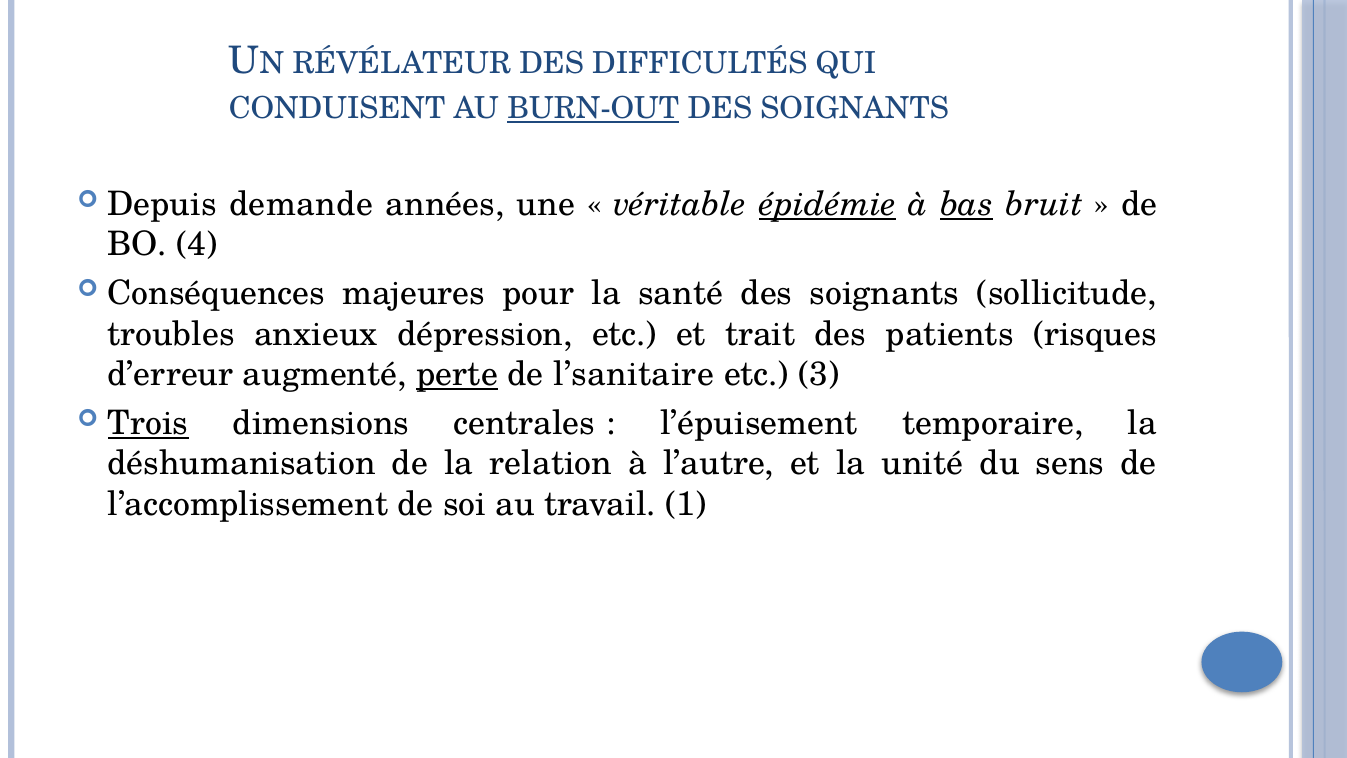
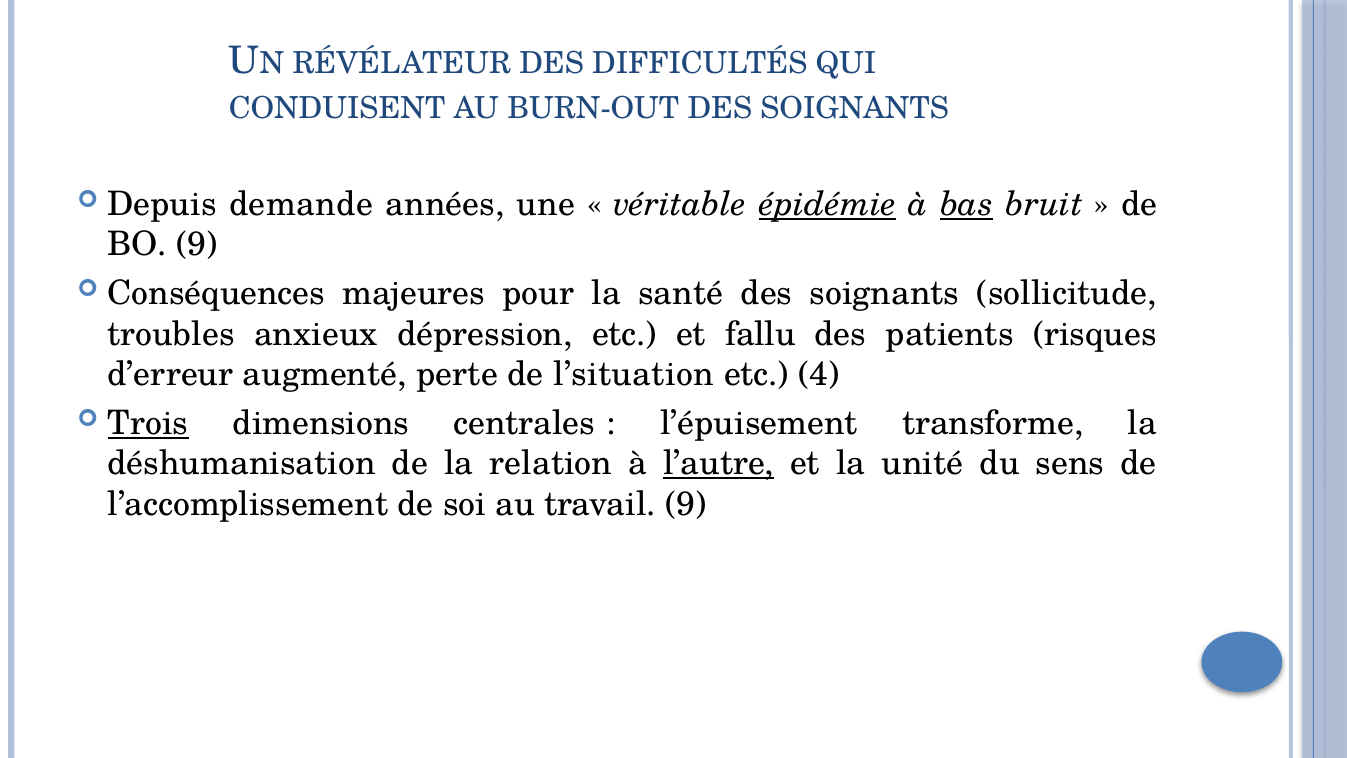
BURN-OUT underline: present -> none
BO 4: 4 -> 9
trait: trait -> fallu
perte underline: present -> none
l’sanitaire: l’sanitaire -> l’situation
3: 3 -> 4
temporaire: temporaire -> transforme
l’autre underline: none -> present
travail 1: 1 -> 9
